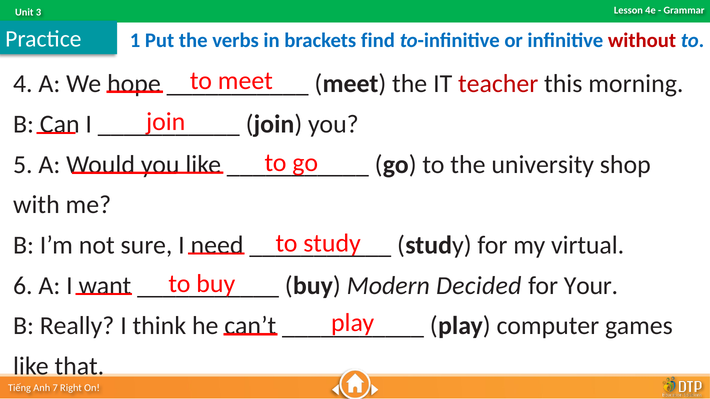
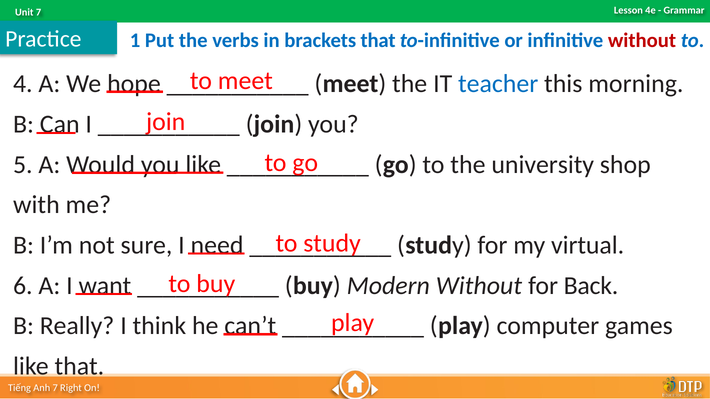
3 at (38, 12): 3 -> 7
brackets find: find -> that
teacher colour: red -> blue
Modern Decided: Decided -> Without
Your: Your -> Back
